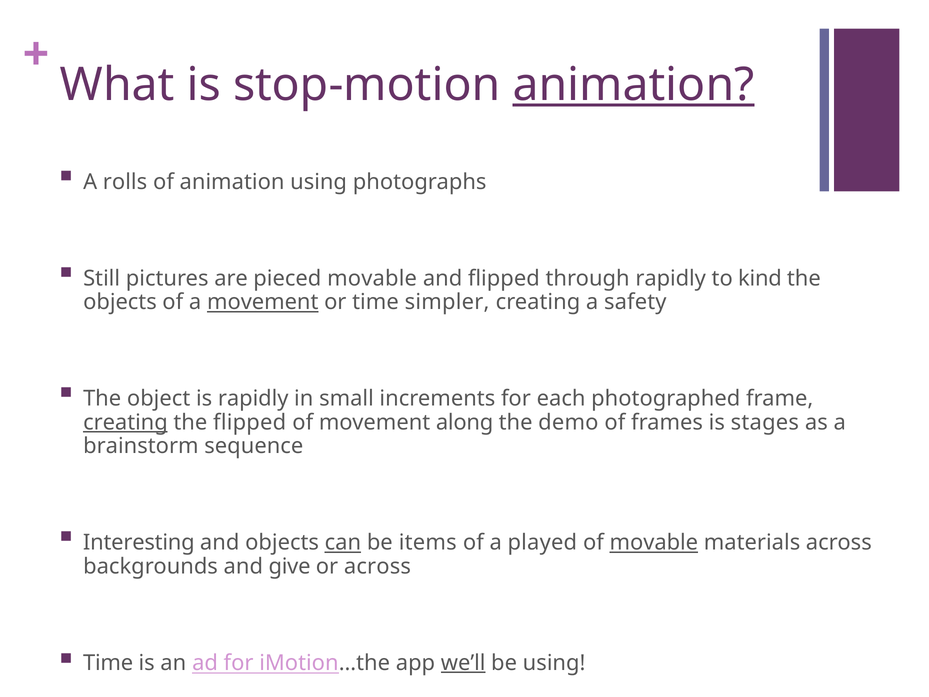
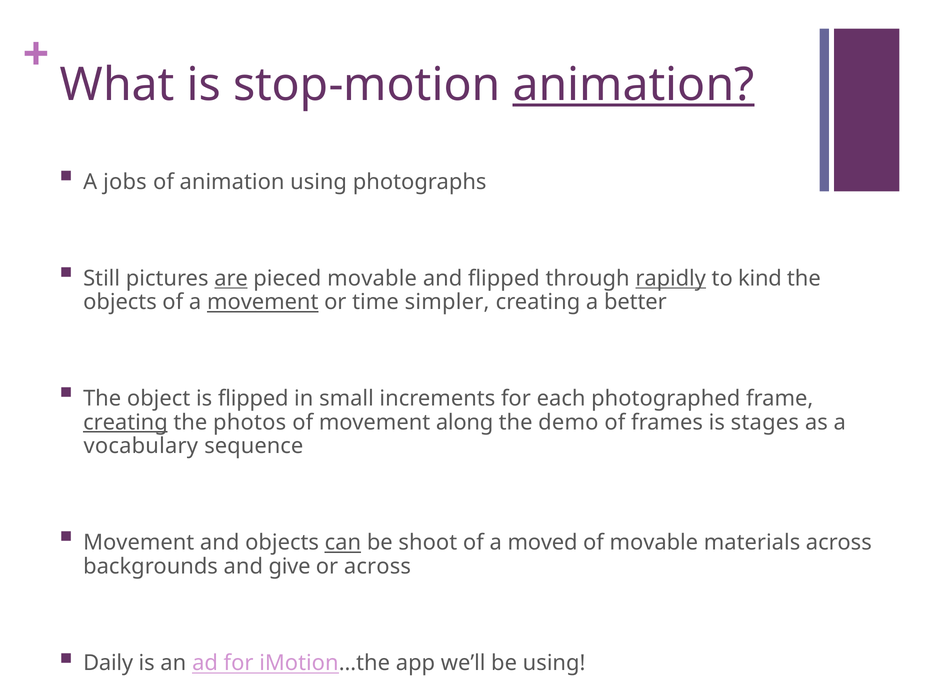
rolls: rolls -> jobs
are underline: none -> present
rapidly at (671, 278) underline: none -> present
safety: safety -> better
is rapidly: rapidly -> flipped
the flipped: flipped -> photos
brainstorm: brainstorm -> vocabulary
Interesting at (139, 542): Interesting -> Movement
items: items -> shoot
played: played -> moved
movable at (654, 542) underline: present -> none
Time at (108, 663): Time -> Daily
we’ll underline: present -> none
